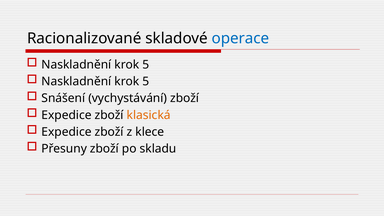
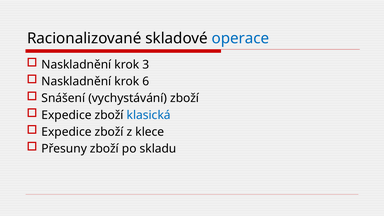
5 at (146, 65): 5 -> 3
5 at (146, 81): 5 -> 6
klasická colour: orange -> blue
